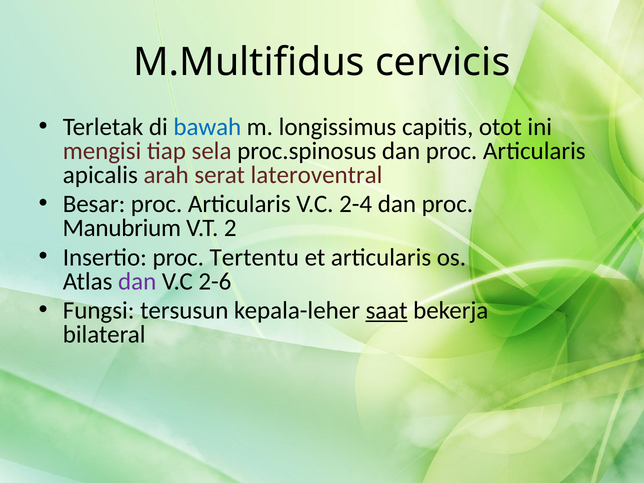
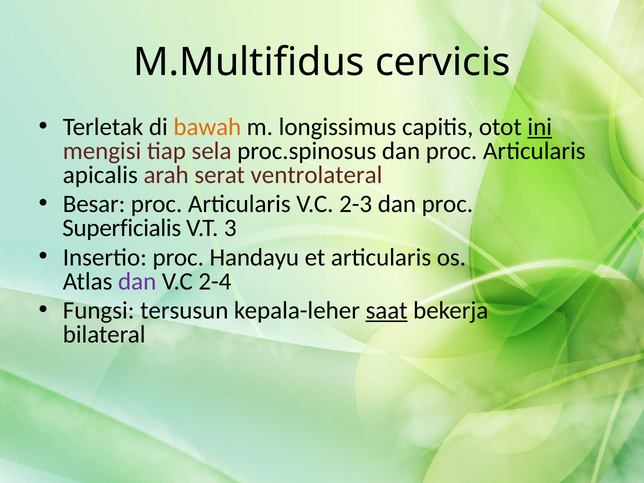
bawah colour: blue -> orange
ini underline: none -> present
lateroventral: lateroventral -> ventrolateral
2-4: 2-4 -> 2-3
Manubrium: Manubrium -> Superficialis
2: 2 -> 3
Tertentu: Tertentu -> Handayu
2-6: 2-6 -> 2-4
